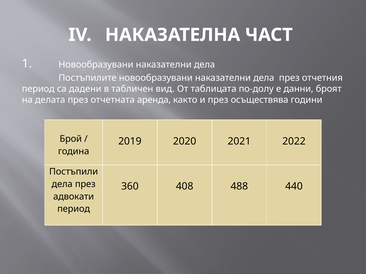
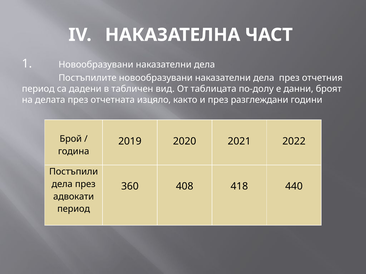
аренда: аренда -> изцяло
осъществява: осъществява -> разглеждани
488: 488 -> 418
